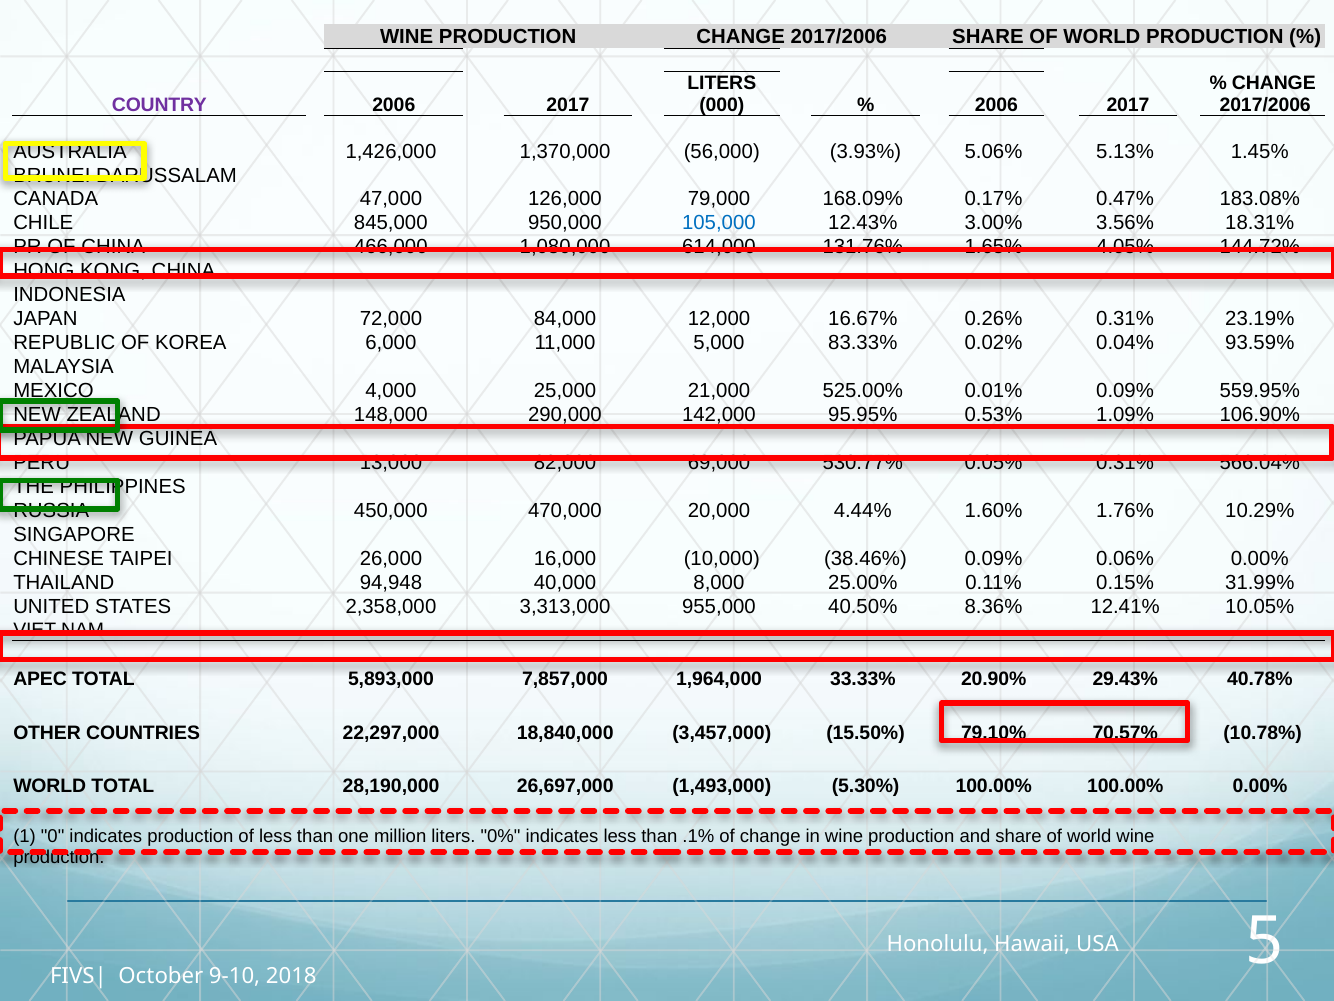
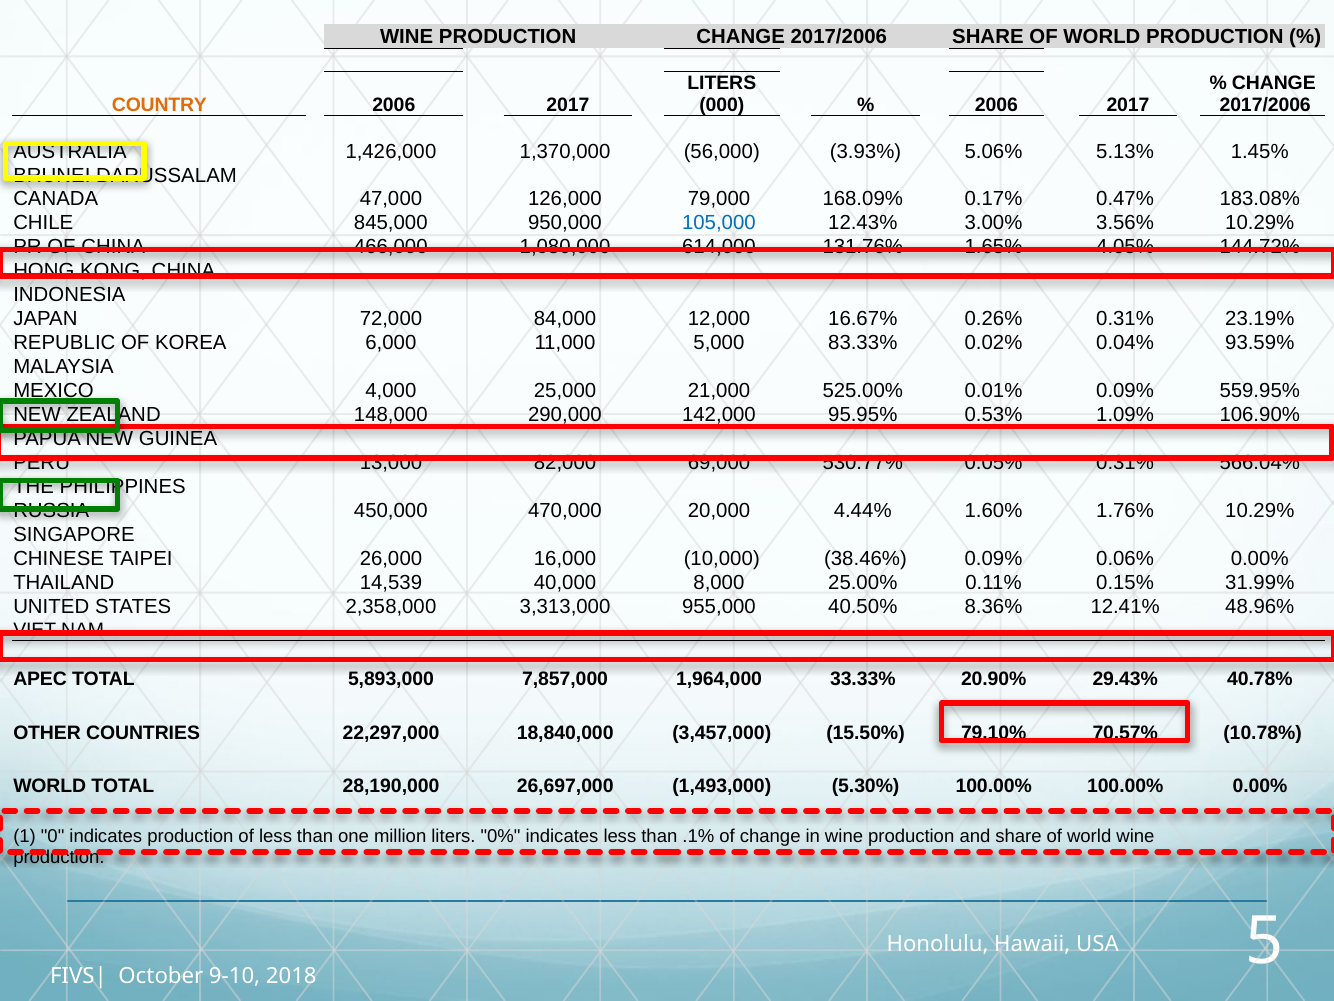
COUNTRY colour: purple -> orange
3.56% 18.31%: 18.31% -> 10.29%
94,948: 94,948 -> 14,539
10.05%: 10.05% -> 48.96%
